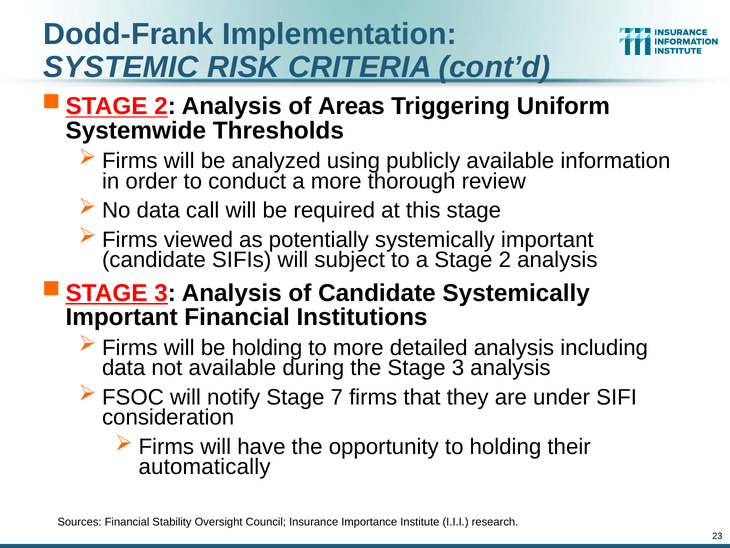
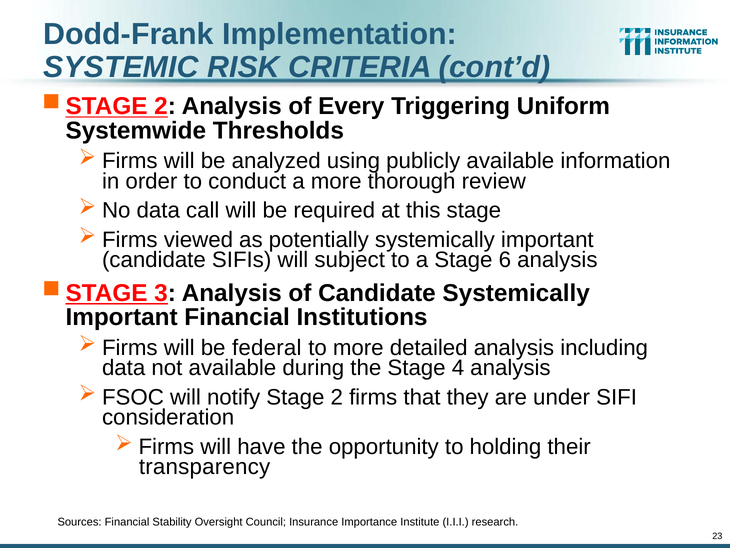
Areas: Areas -> Every
Stage 2: 2 -> 6
be holding: holding -> federal
Stage 3: 3 -> 4
Stage 7: 7 -> 2
automatically: automatically -> transparency
